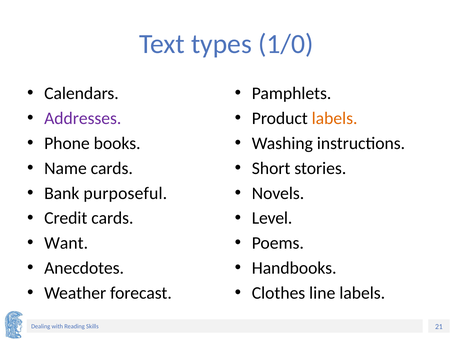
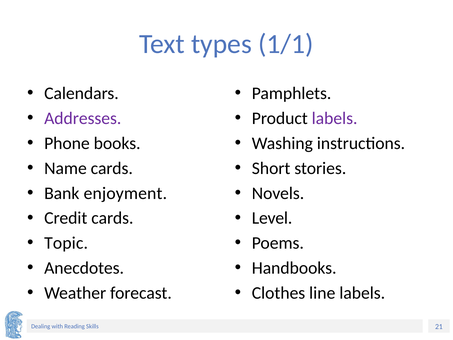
1/0: 1/0 -> 1/1
labels at (335, 118) colour: orange -> purple
purposeful: purposeful -> enjoyment
Want: Want -> Topic
